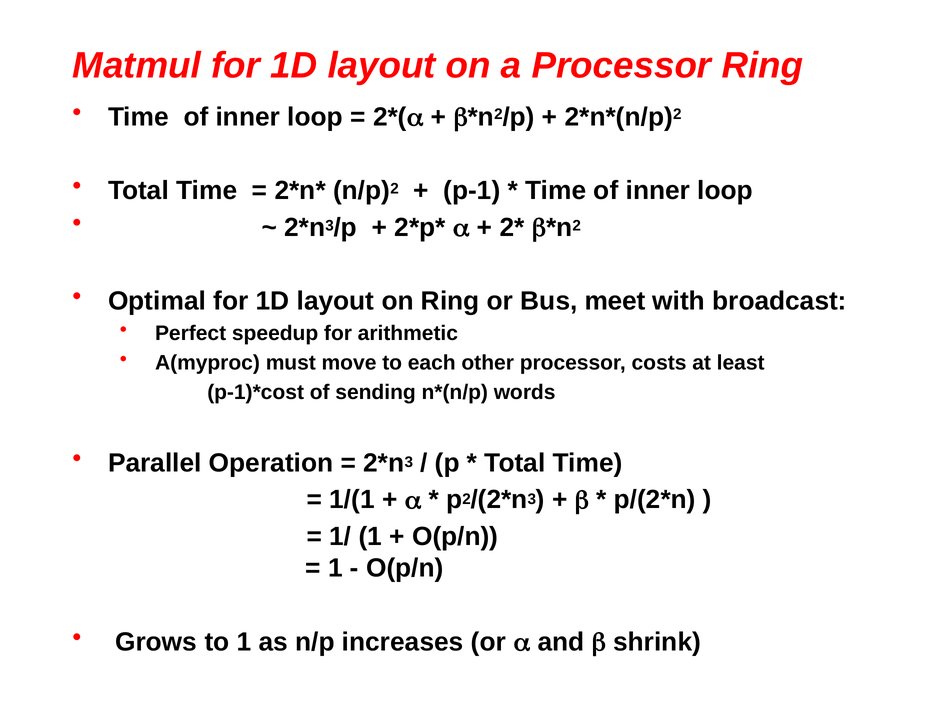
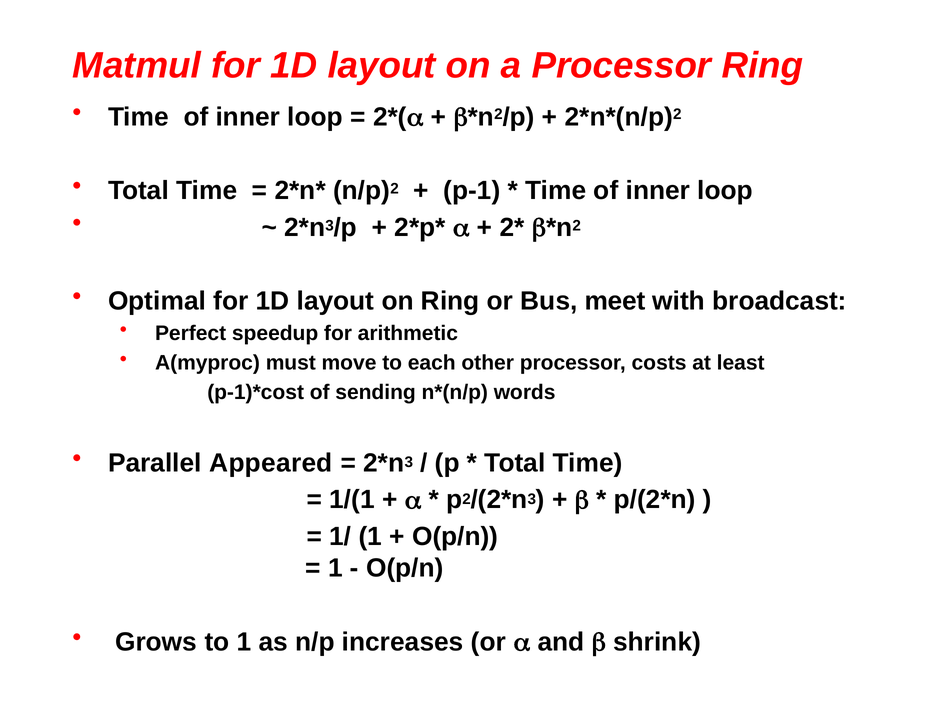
Operation: Operation -> Appeared
